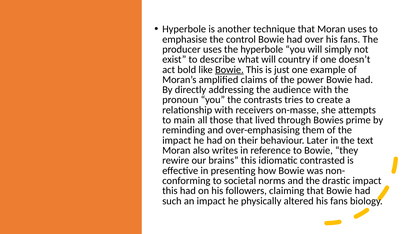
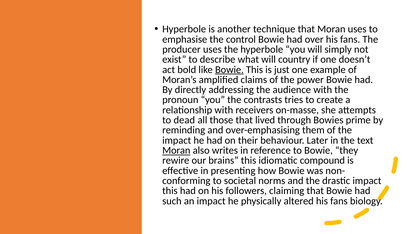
main: main -> dead
Moran at (176, 150) underline: none -> present
contrasted: contrasted -> compound
